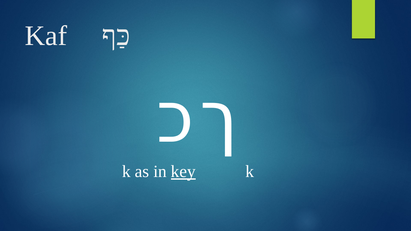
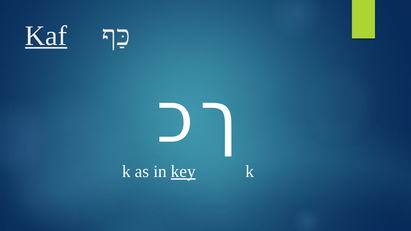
Kaf underline: none -> present
